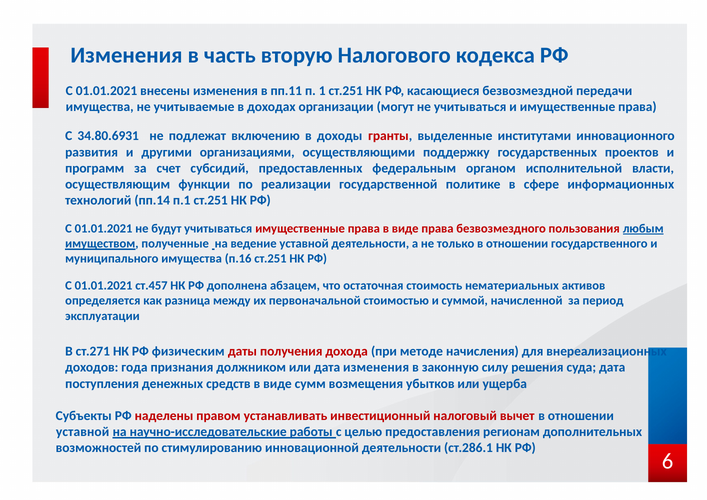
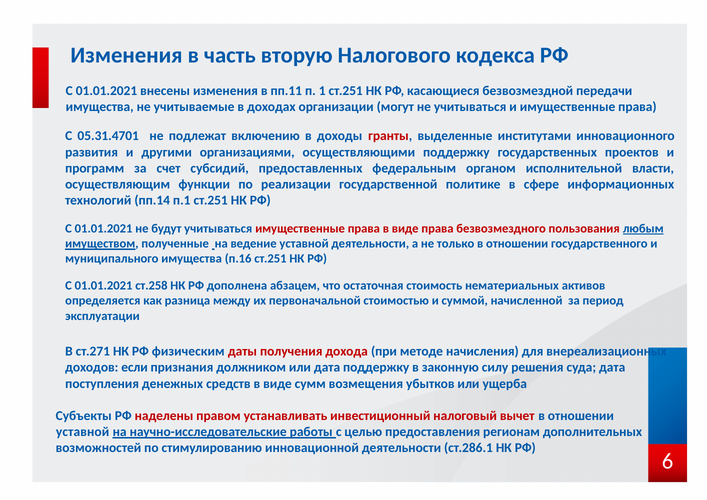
34.80.6931: 34.80.6931 -> 05.31.4701
ст.457: ст.457 -> ст.258
года: года -> если
дата изменения: изменения -> поддержку
